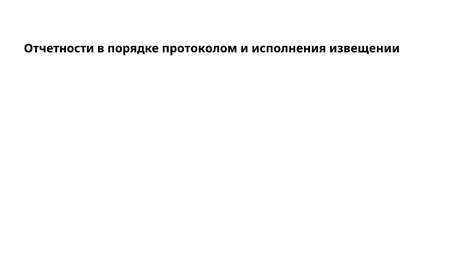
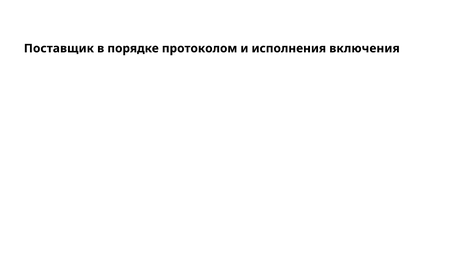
Отчетности: Отчетности -> Поставщик
извещении: извещении -> включения
